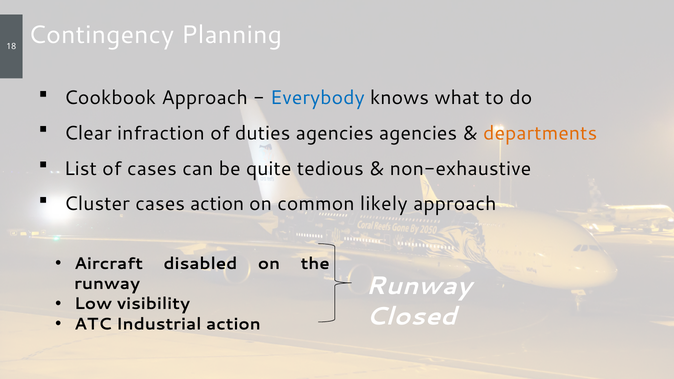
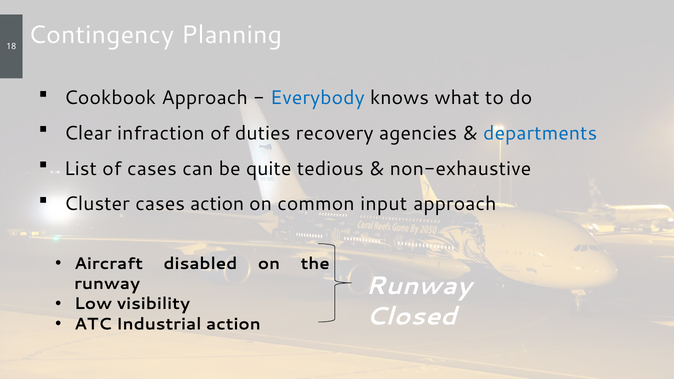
duties agencies: agencies -> recovery
departments colour: orange -> blue
likely: likely -> input
